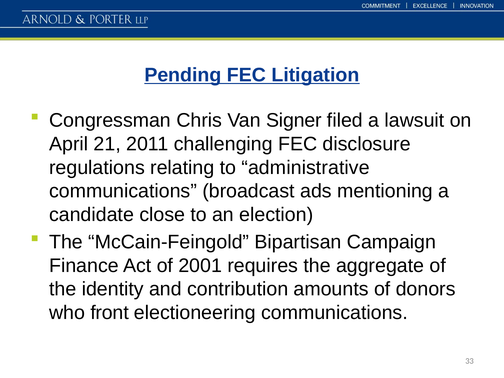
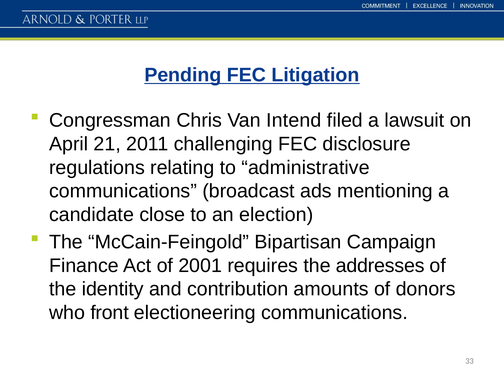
Signer: Signer -> Intend
aggregate: aggregate -> addresses
